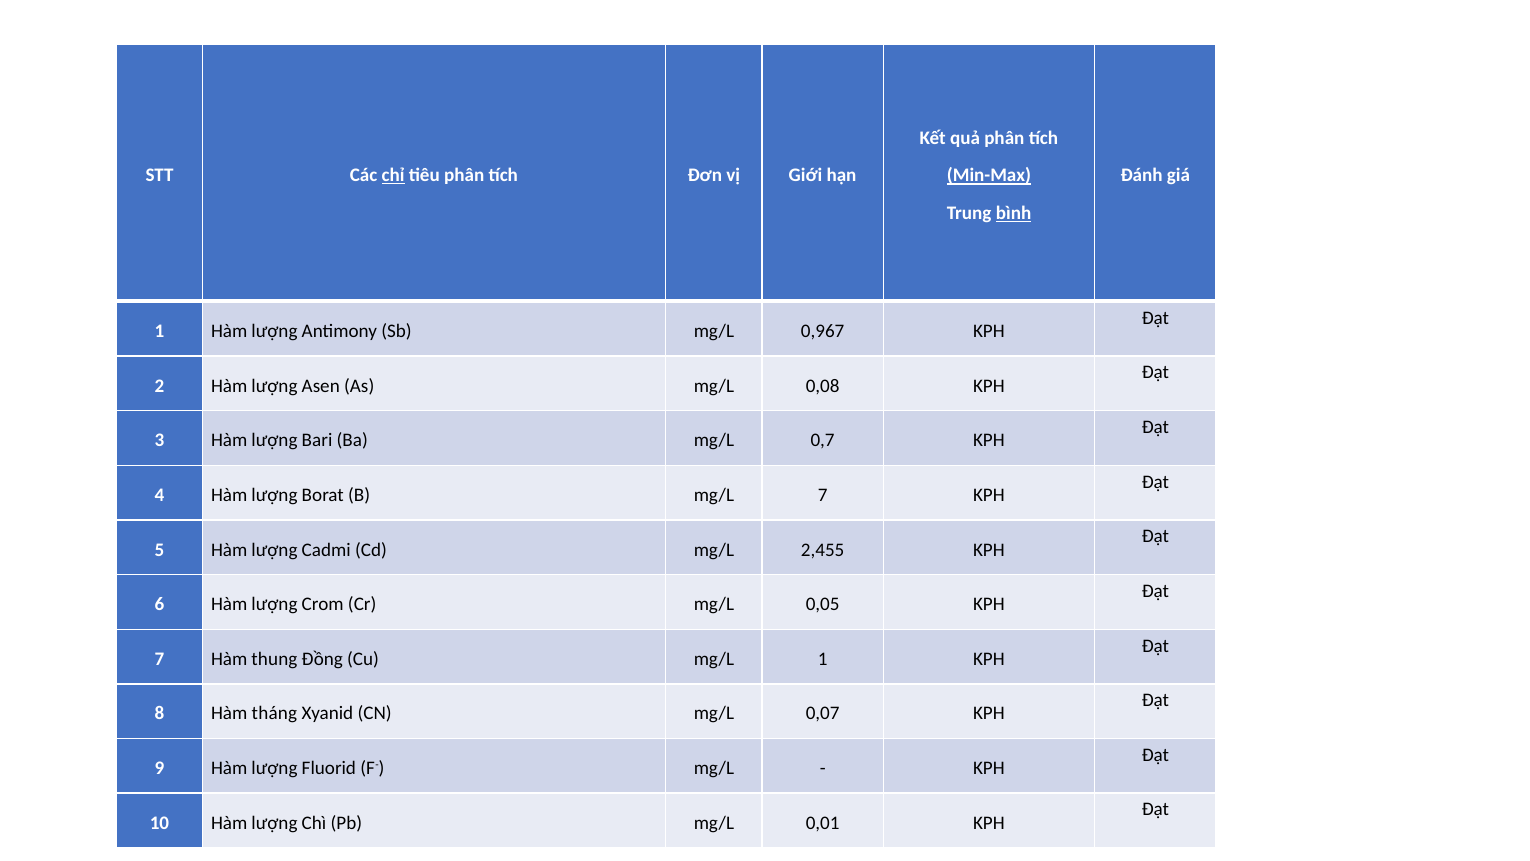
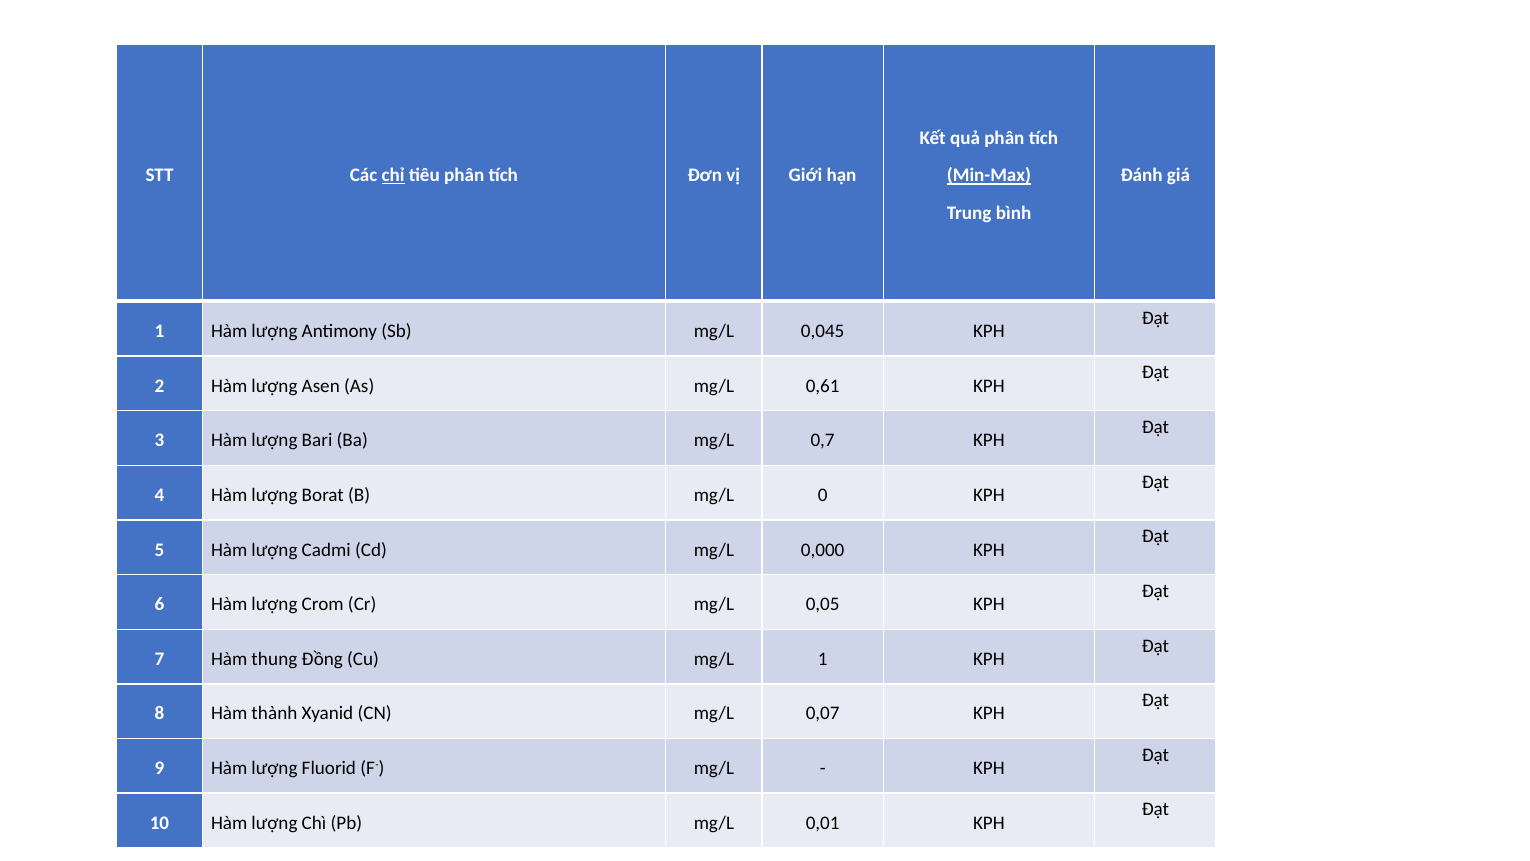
bình underline: present -> none
0,967: 0,967 -> 0,045
0,08: 0,08 -> 0,61
mg/L 7: 7 -> 0
2,455: 2,455 -> 0,000
tháng: tháng -> thành
